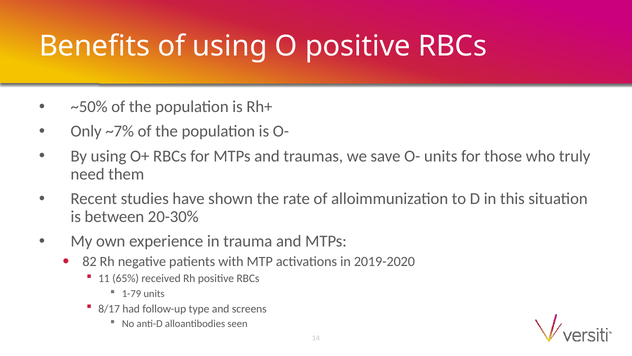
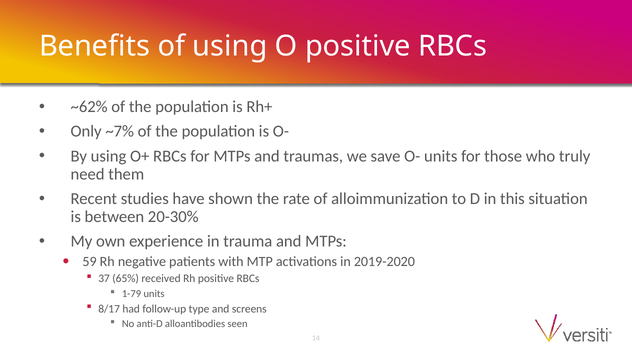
~50%: ~50% -> ~62%
82: 82 -> 59
11: 11 -> 37
